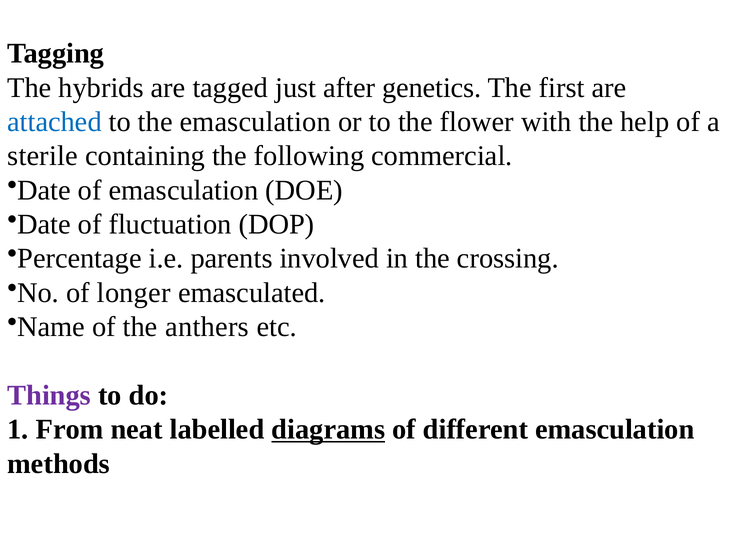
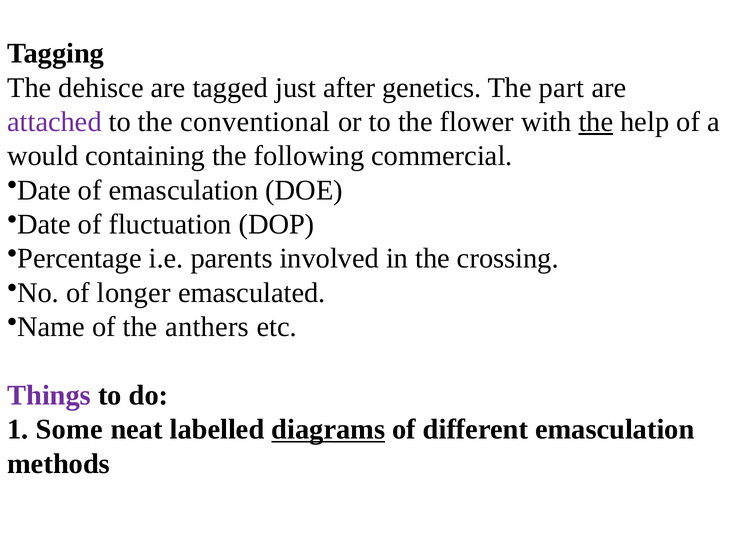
hybrids: hybrids -> dehisce
first: first -> part
attached colour: blue -> purple
the emasculation: emasculation -> conventional
the at (596, 122) underline: none -> present
sterile: sterile -> would
From: From -> Some
